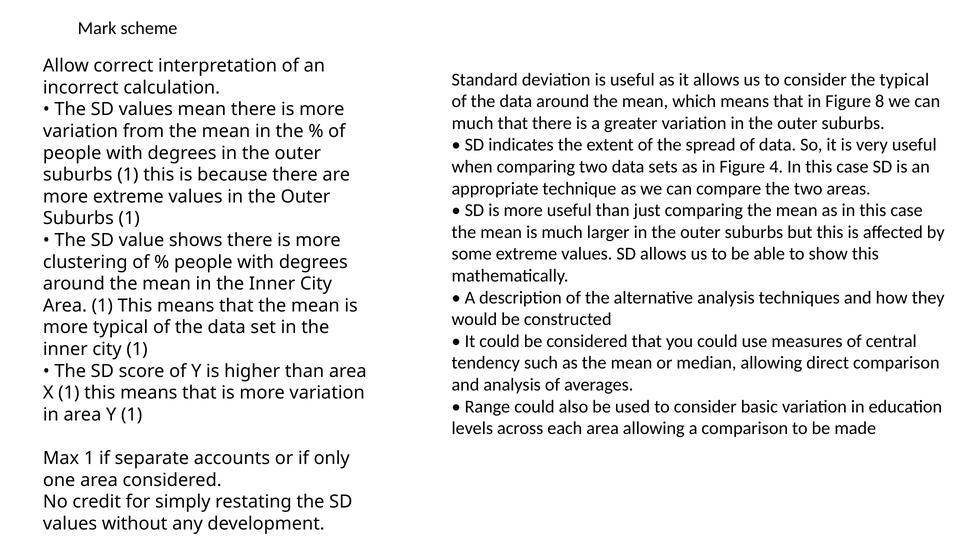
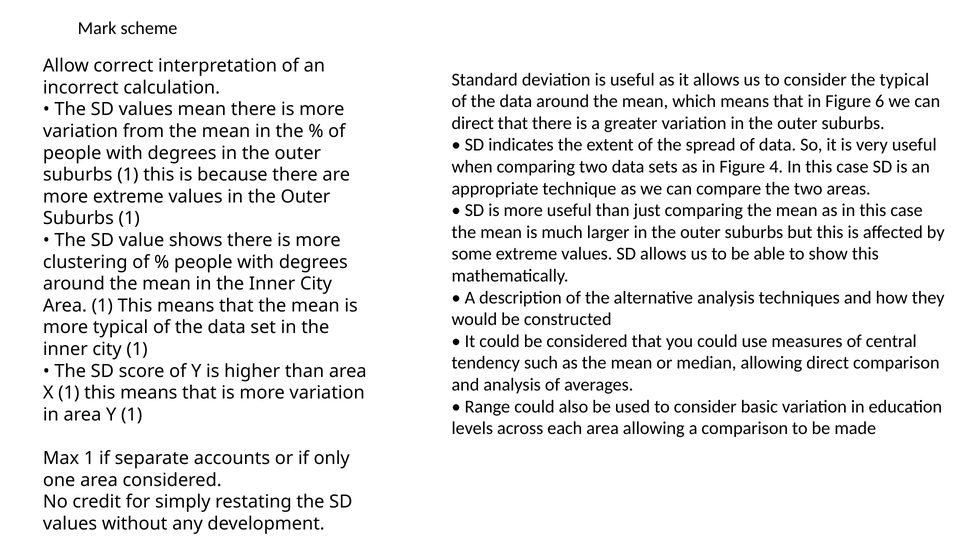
8: 8 -> 6
much at (473, 123): much -> direct
